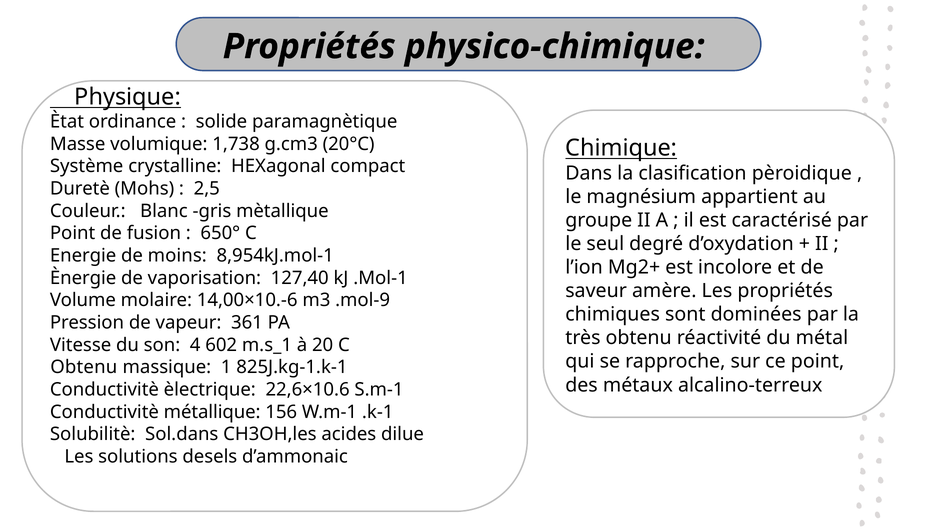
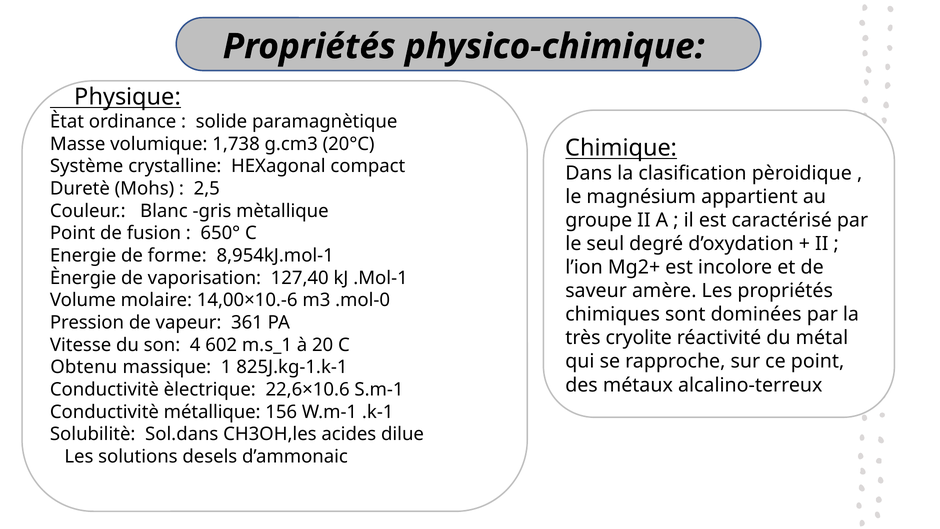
moins: moins -> forme
.mol-9: .mol-9 -> .mol-0
très obtenu: obtenu -> cryolite
